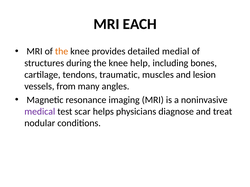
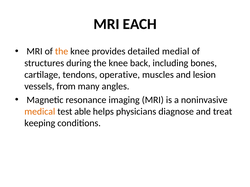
help: help -> back
traumatic: traumatic -> operative
medical colour: purple -> orange
scar: scar -> able
nodular: nodular -> keeping
